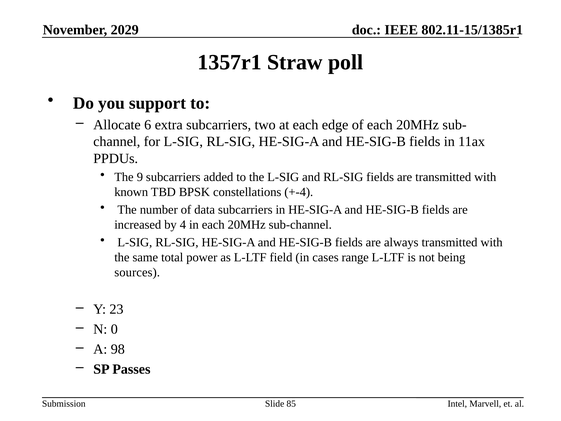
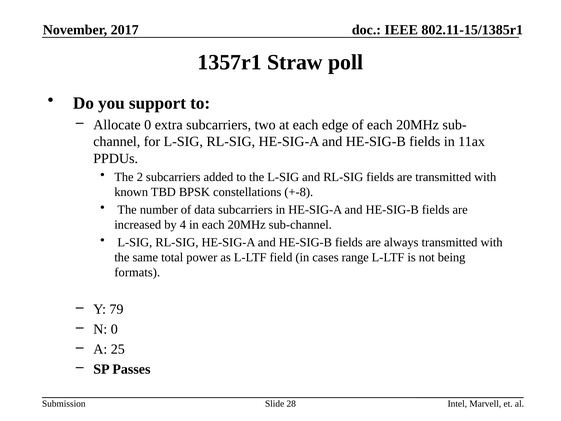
2029: 2029 -> 2017
Allocate 6: 6 -> 0
9: 9 -> 2
+-4: +-4 -> +-8
sources: sources -> formats
23: 23 -> 79
98: 98 -> 25
85: 85 -> 28
